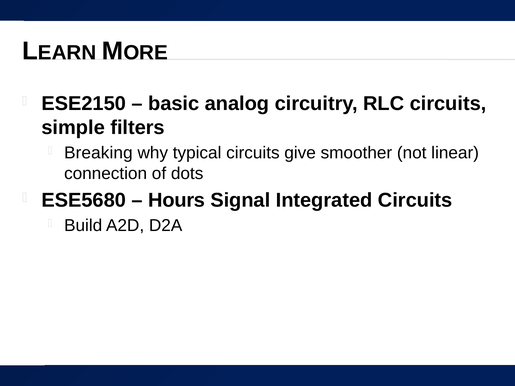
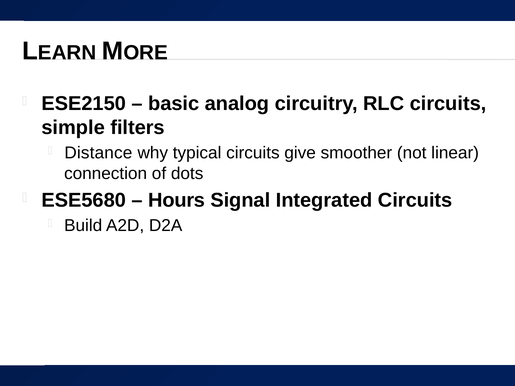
Breaking: Breaking -> Distance
